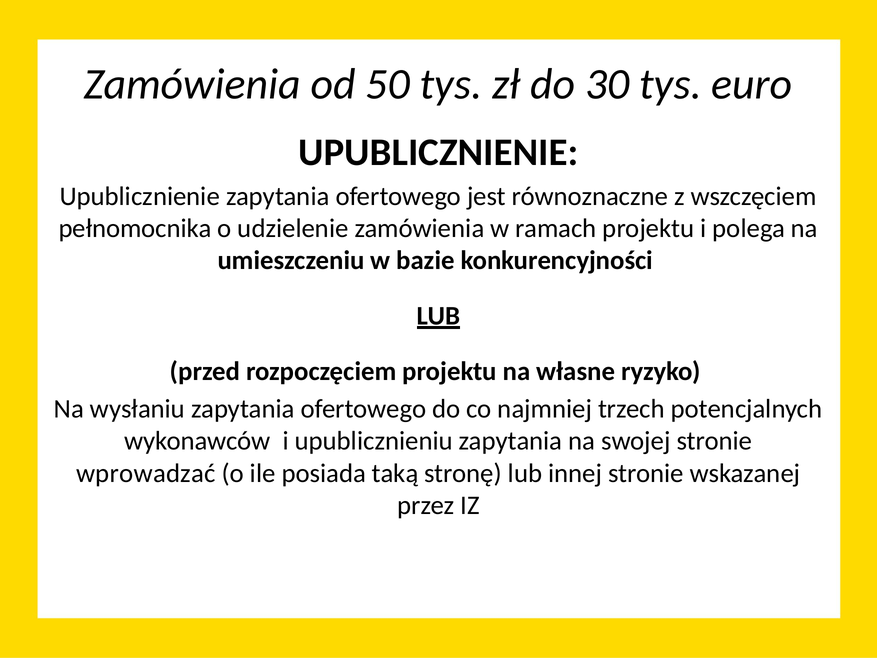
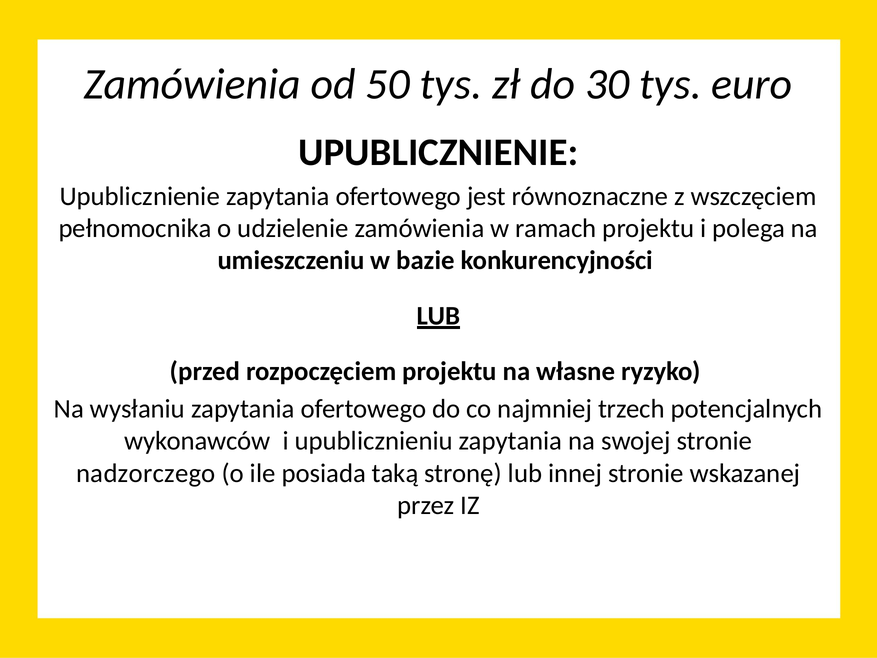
wprowadzać: wprowadzać -> nadzorczego
